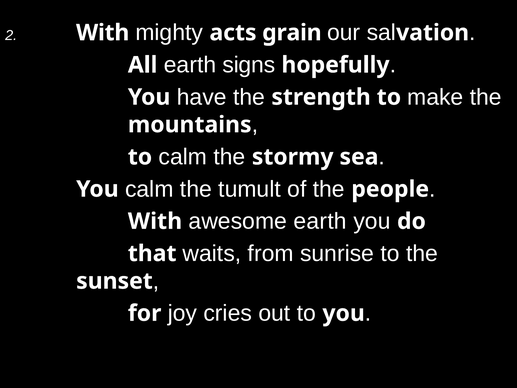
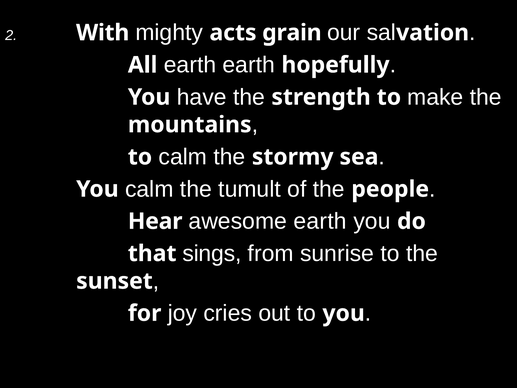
earth signs: signs -> earth
With at (155, 221): With -> Hear
waits: waits -> sings
